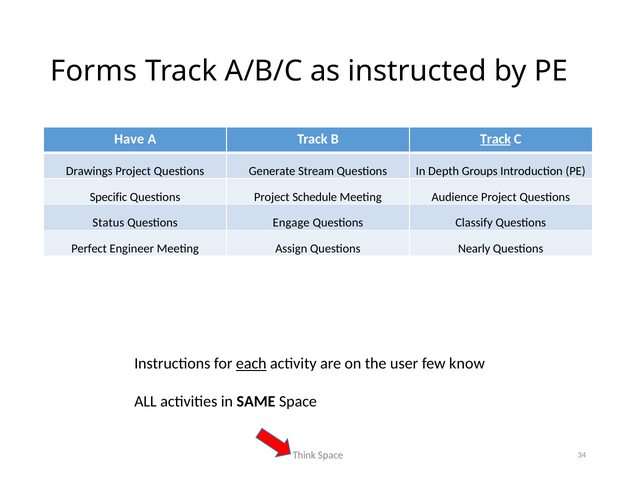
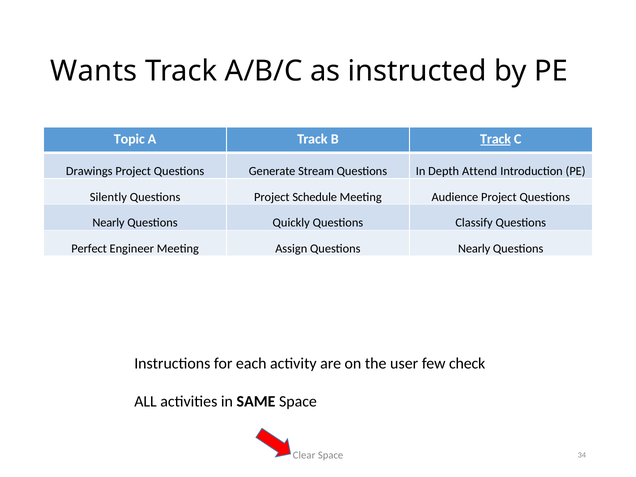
Forms: Forms -> Wants
Have: Have -> Topic
Groups: Groups -> Attend
Specific: Specific -> Silently
Status at (108, 223): Status -> Nearly
Engage: Engage -> Quickly
each underline: present -> none
know: know -> check
Think: Think -> Clear
